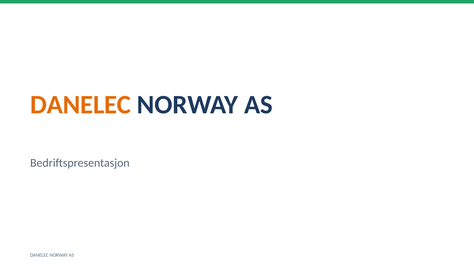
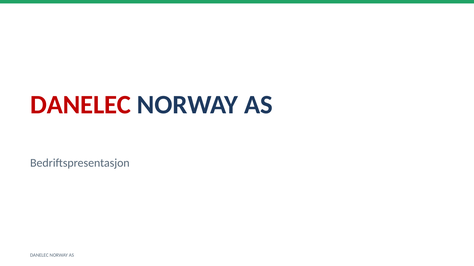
DANELEC at (81, 105) colour: orange -> red
